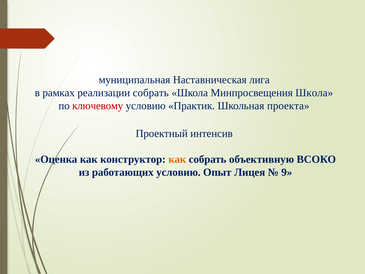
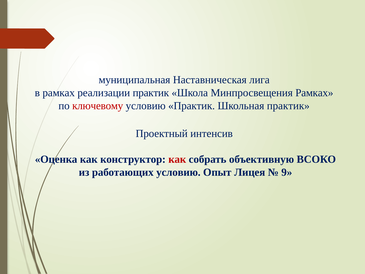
реализации собрать: собрать -> практик
Минпросвещения Школа: Школа -> Рамках
Школьная проекта: проекта -> практик
как at (177, 159) colour: orange -> red
